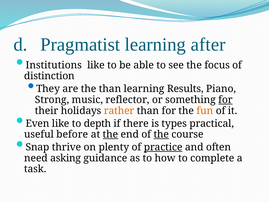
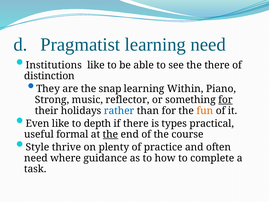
learning after: after -> need
the focus: focus -> there
the than: than -> snap
Results: Results -> Within
rather colour: orange -> blue
before: before -> formal
the at (161, 134) underline: present -> none
Snap: Snap -> Style
practice underline: present -> none
asking: asking -> where
